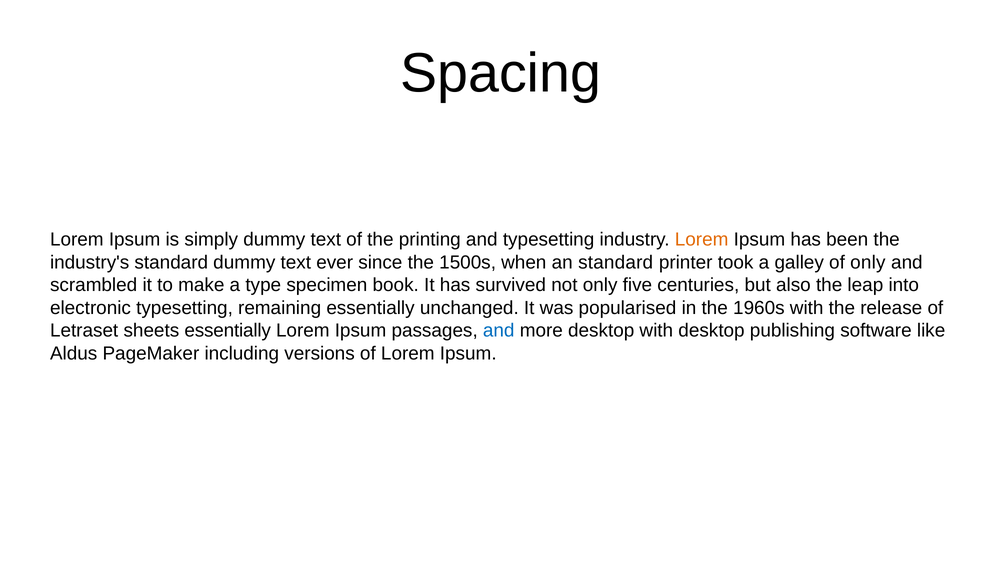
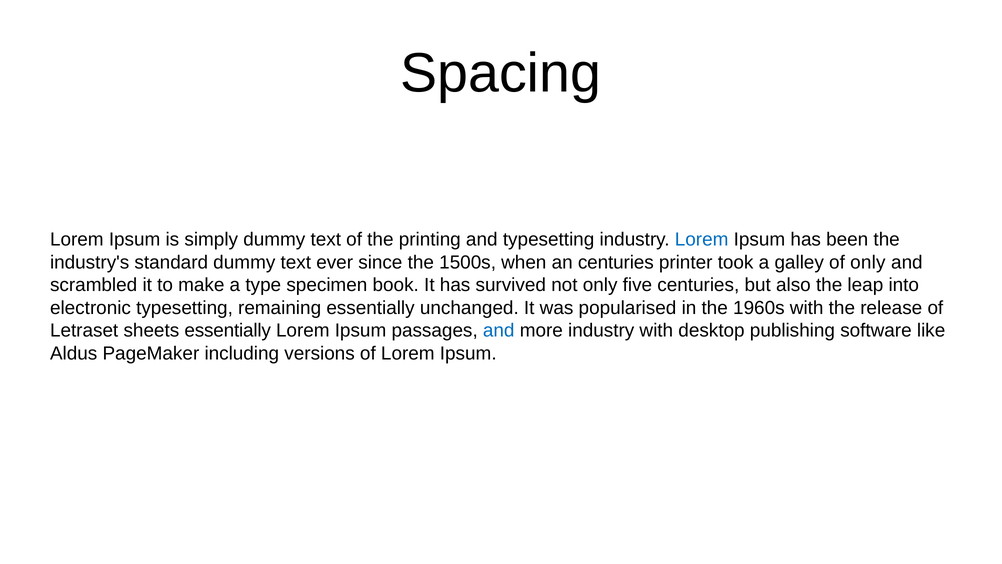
Lorem at (702, 240) colour: orange -> blue
an standard: standard -> centuries
more desktop: desktop -> industry
